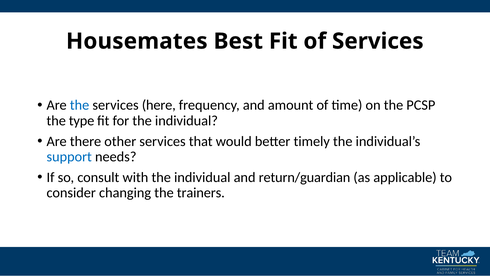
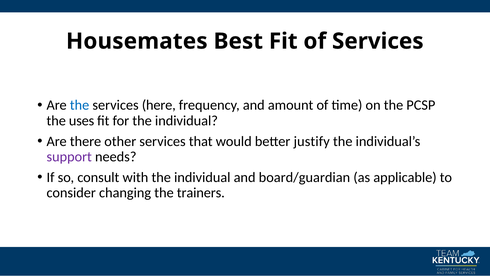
type: type -> uses
timely: timely -> justify
support colour: blue -> purple
return/guardian: return/guardian -> board/guardian
